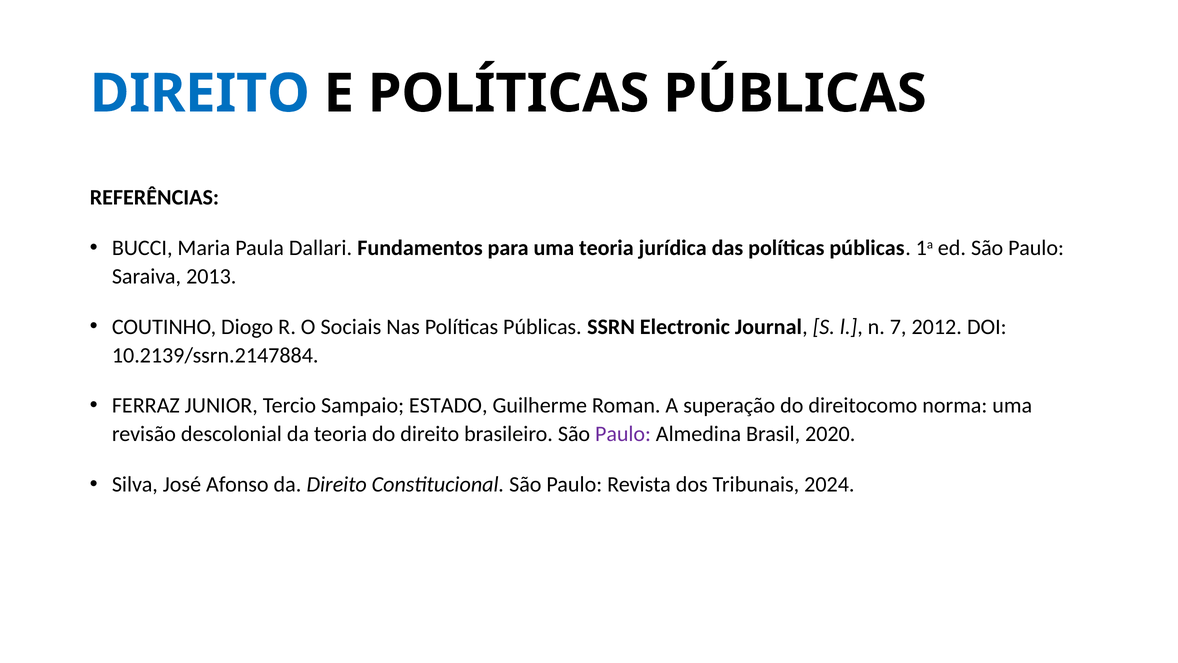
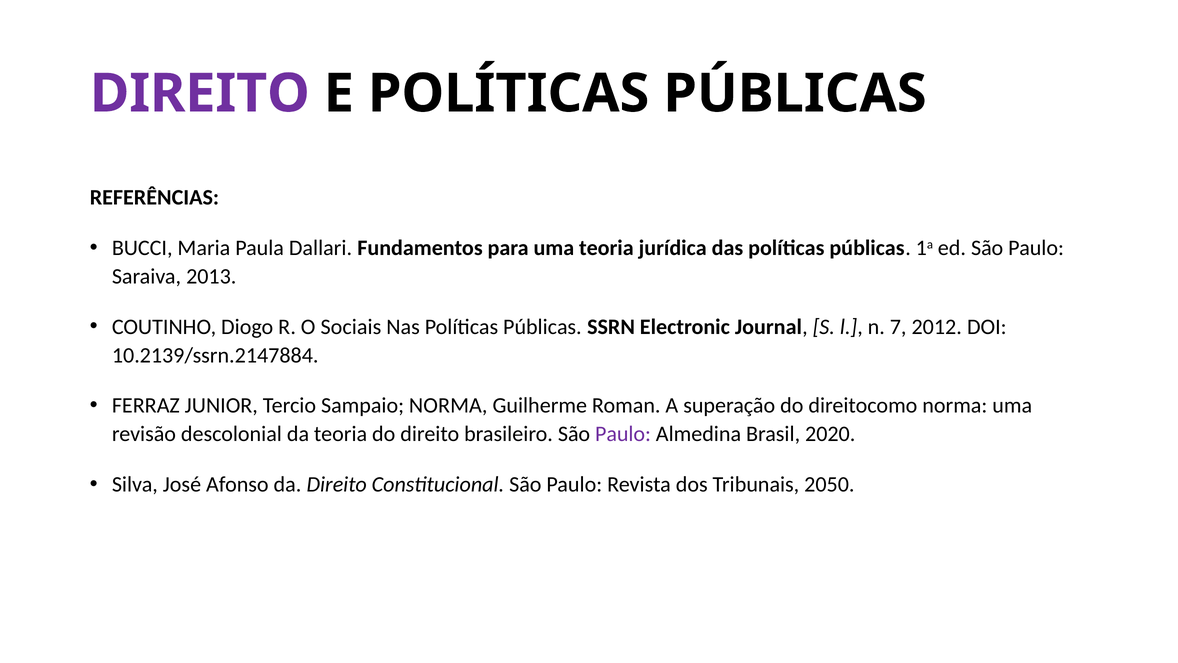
DIREITO at (200, 94) colour: blue -> purple
Sampaio ESTADO: ESTADO -> NORMA
2024: 2024 -> 2050
